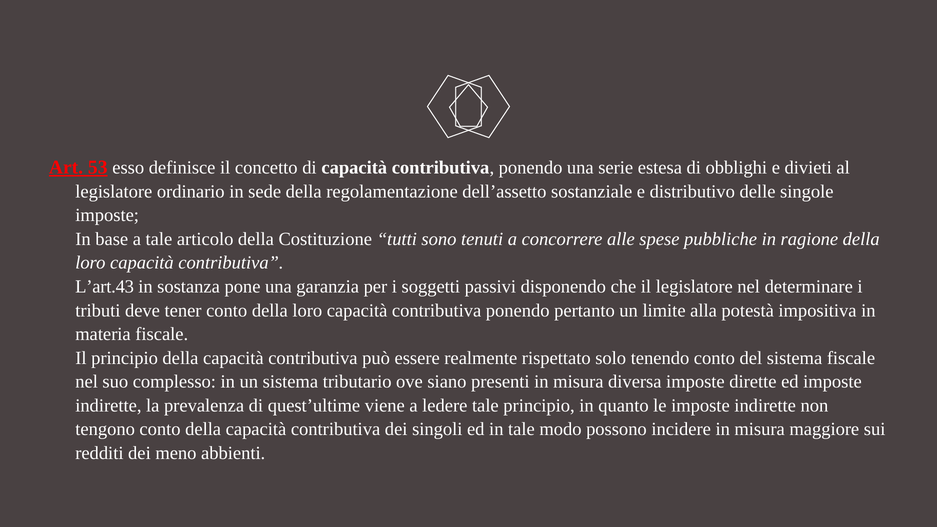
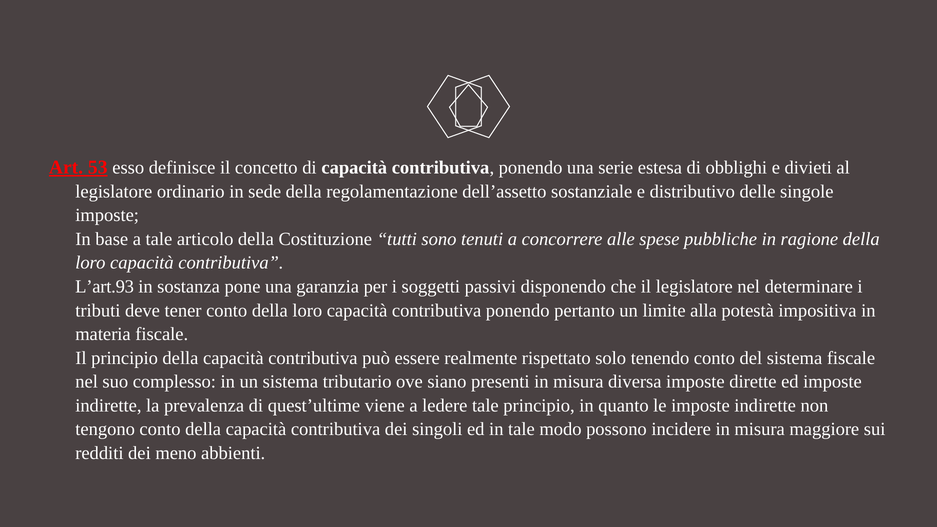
L’art.43: L’art.43 -> L’art.93
